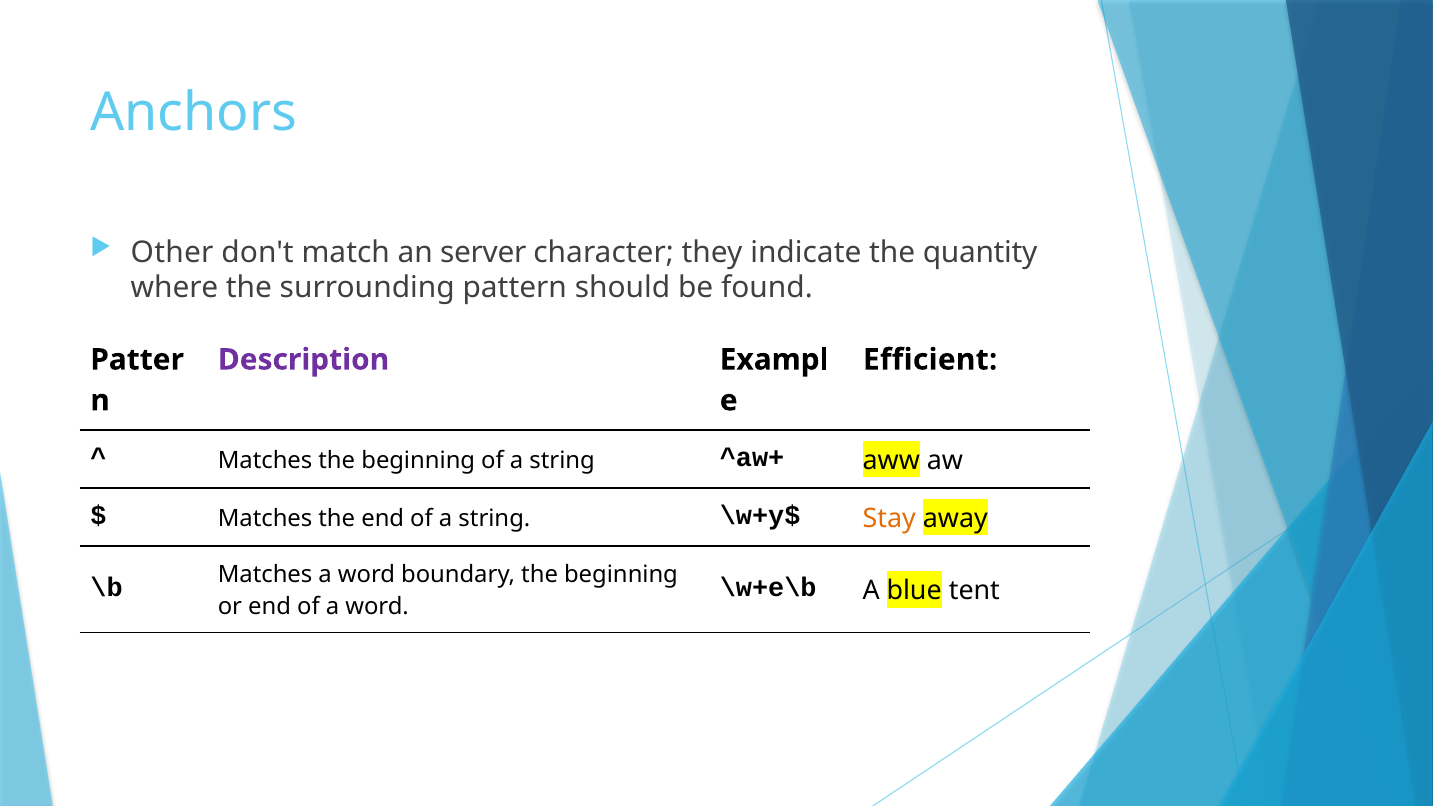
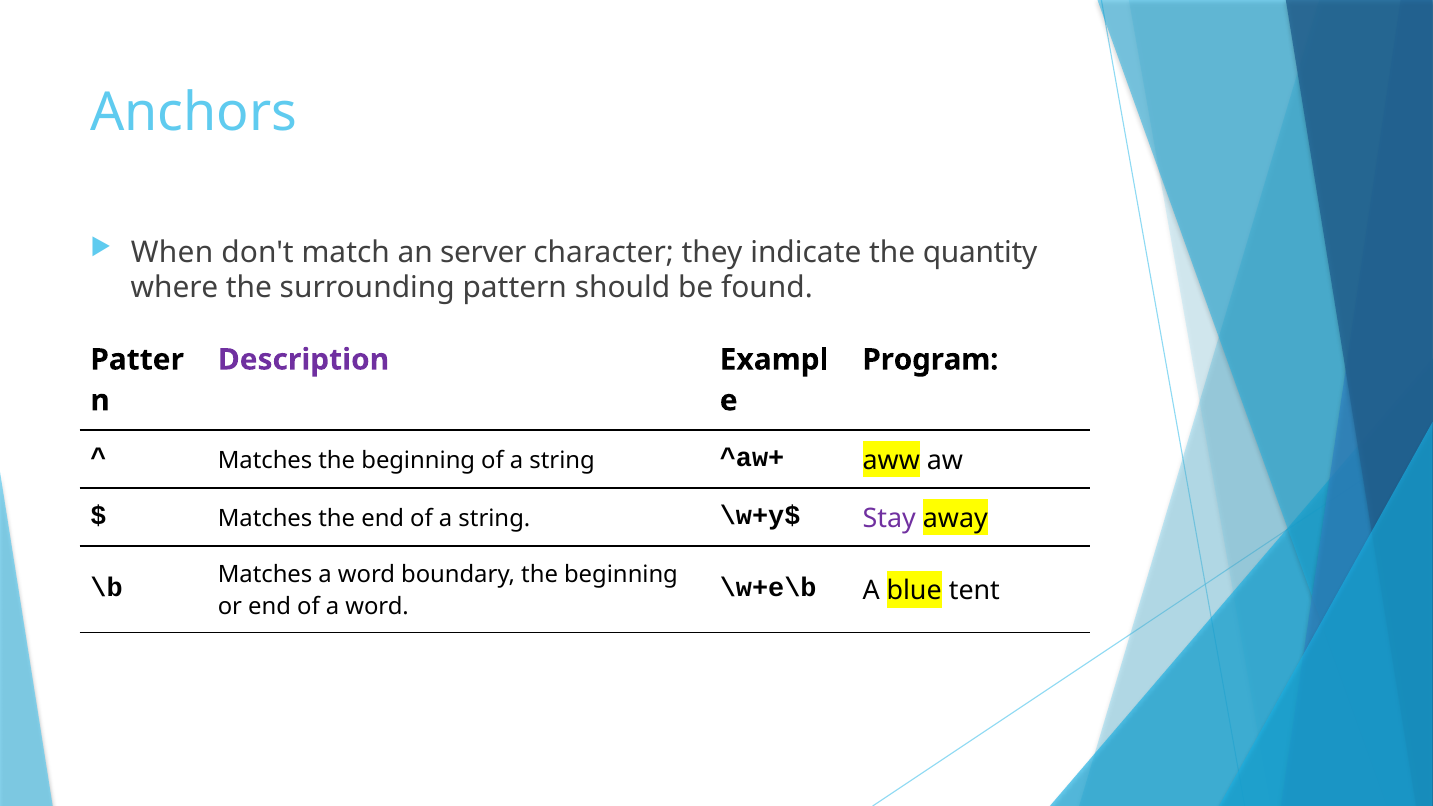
Other: Other -> When
Efficient: Efficient -> Program
Stay colour: orange -> purple
